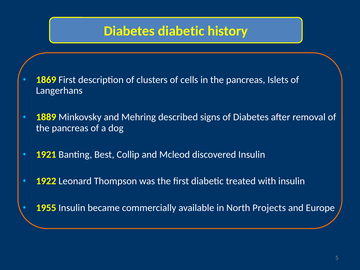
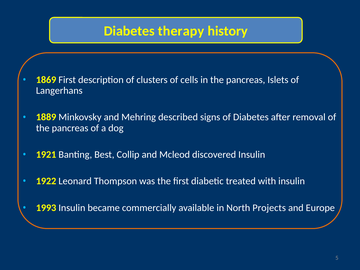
Diabetes diabetic: diabetic -> therapy
1955: 1955 -> 1993
